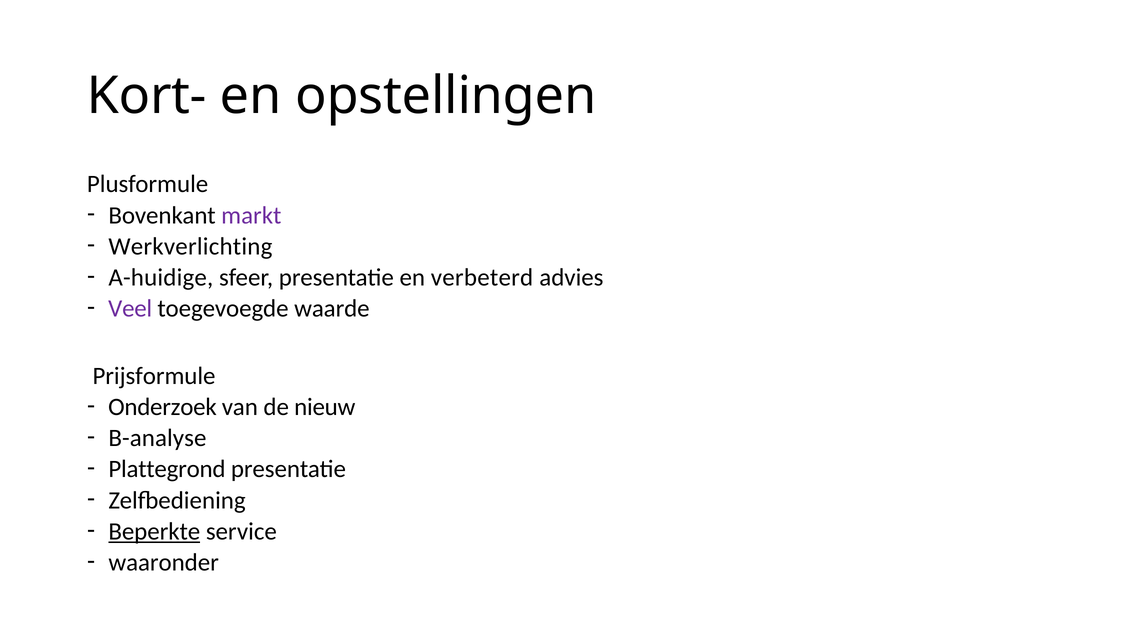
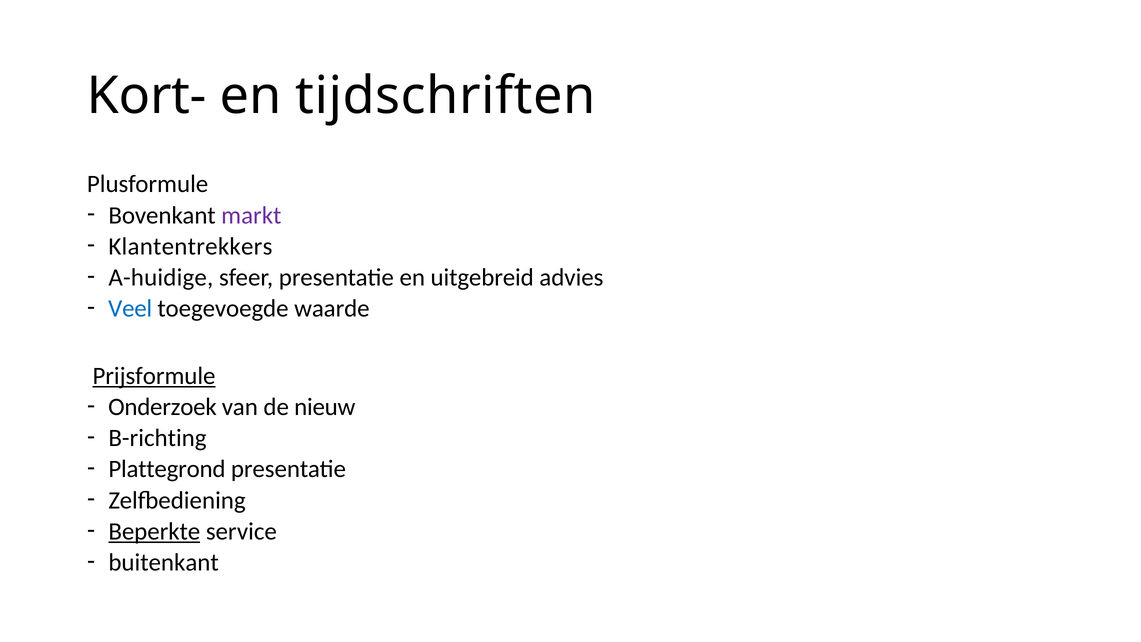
opstellingen: opstellingen -> tijdschriften
Werkverlichting: Werkverlichting -> Klantentrekkers
verbeterd: verbeterd -> uitgebreid
Veel colour: purple -> blue
Prijsformule underline: none -> present
B-analyse: B-analyse -> B-richting
waaronder: waaronder -> buitenkant
